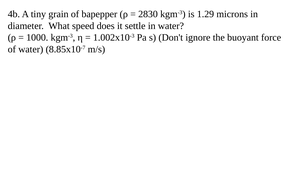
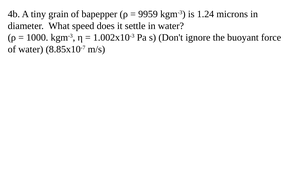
2830: 2830 -> 9959
1.29: 1.29 -> 1.24
